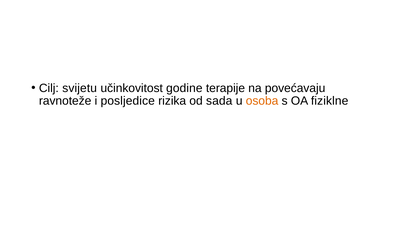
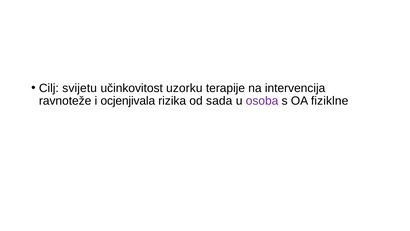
godine: godine -> uzorku
povećavaju: povećavaju -> intervencija
posljedice: posljedice -> ocjenjivala
osoba colour: orange -> purple
